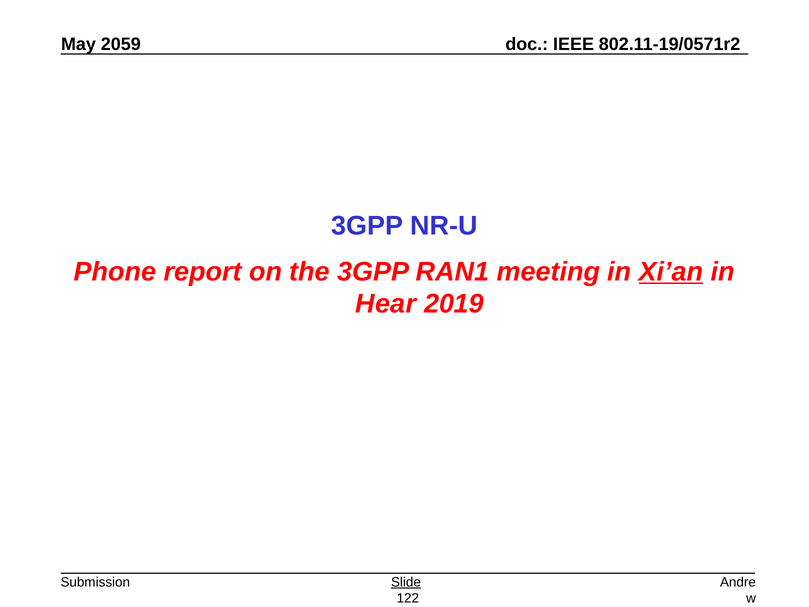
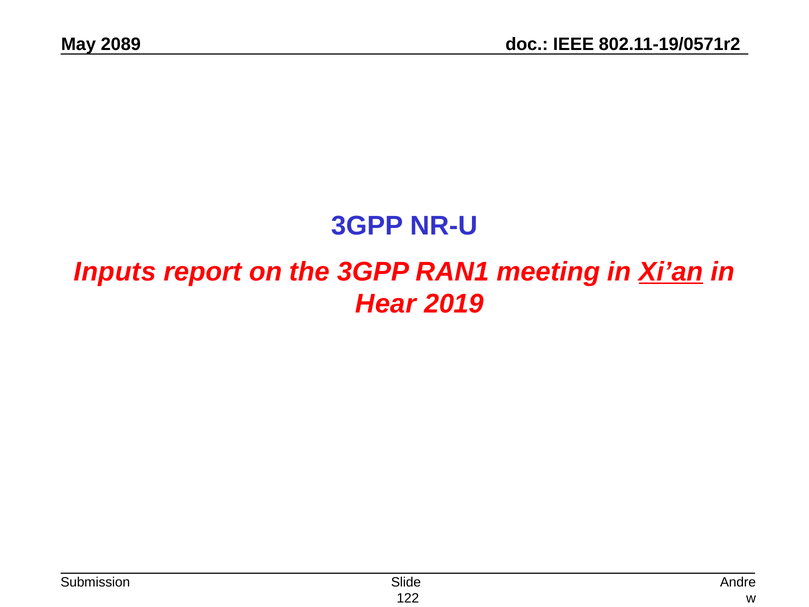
2059: 2059 -> 2089
Phone: Phone -> Inputs
Slide underline: present -> none
